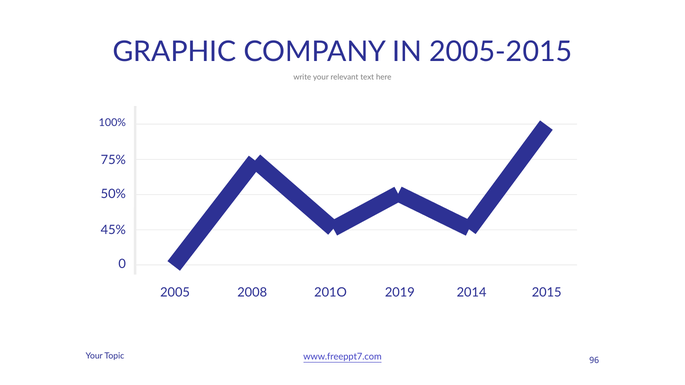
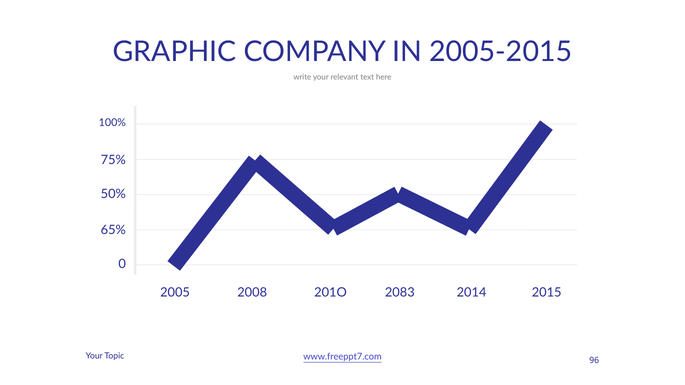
45%: 45% -> 65%
2019: 2019 -> 2083
